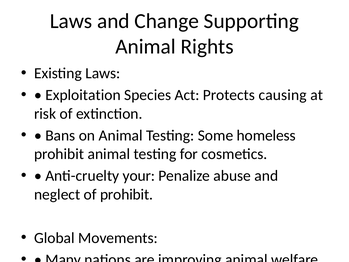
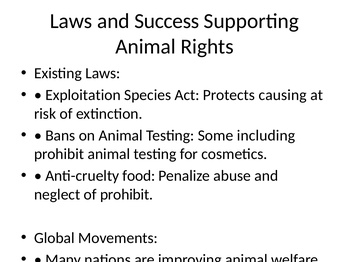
Change: Change -> Success
homeless: homeless -> including
your: your -> food
